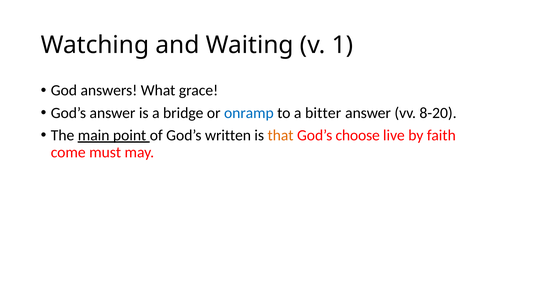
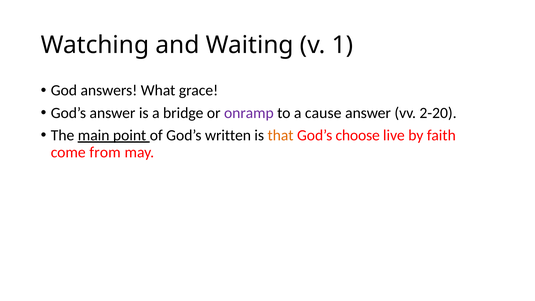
onramp colour: blue -> purple
bitter: bitter -> cause
8-20: 8-20 -> 2-20
must: must -> from
